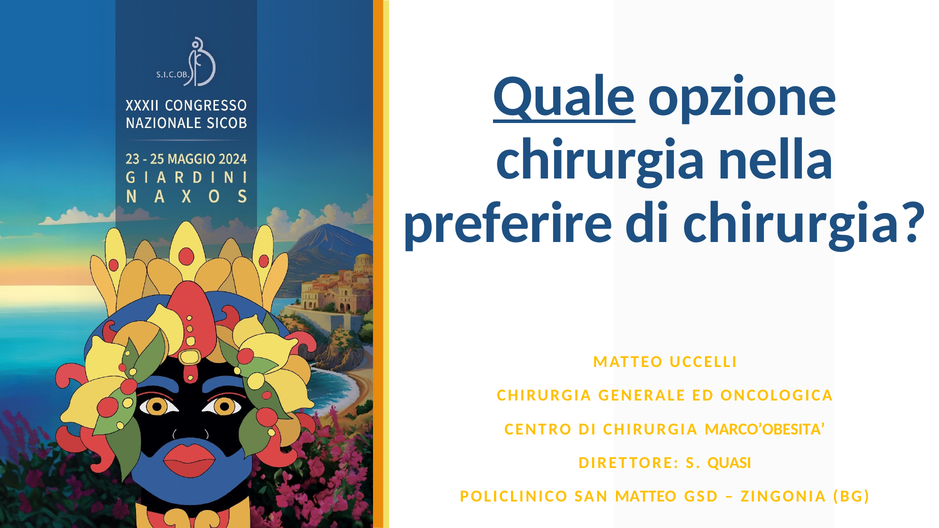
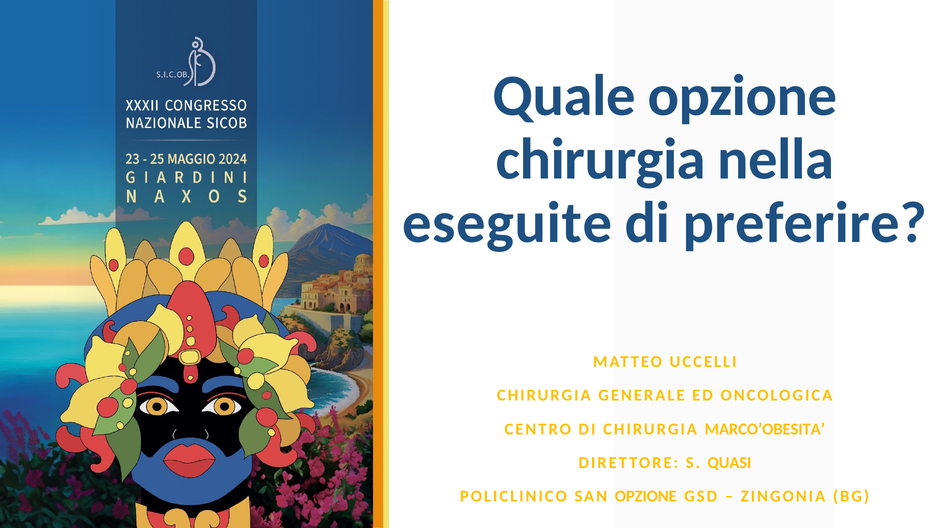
Quale underline: present -> none
preferire: preferire -> eseguite
chirurgia at (805, 223): chirurgia -> preferire
SAN MATTEO: MATTEO -> OPZIONE
